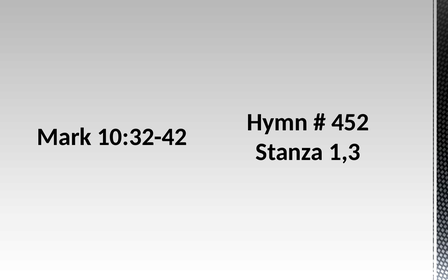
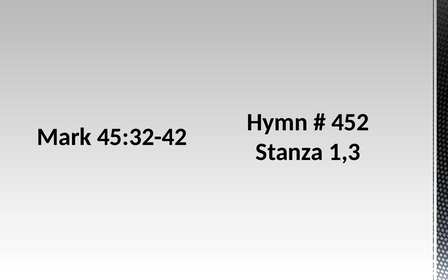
10:32-42: 10:32-42 -> 45:32-42
